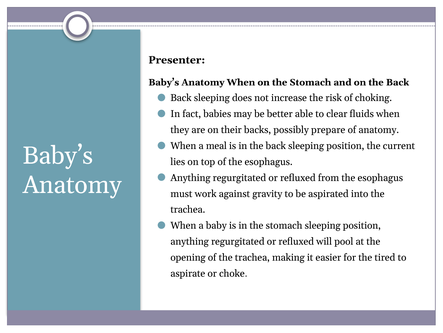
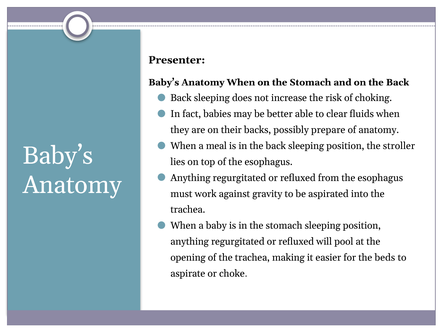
current: current -> stroller
tired: tired -> beds
